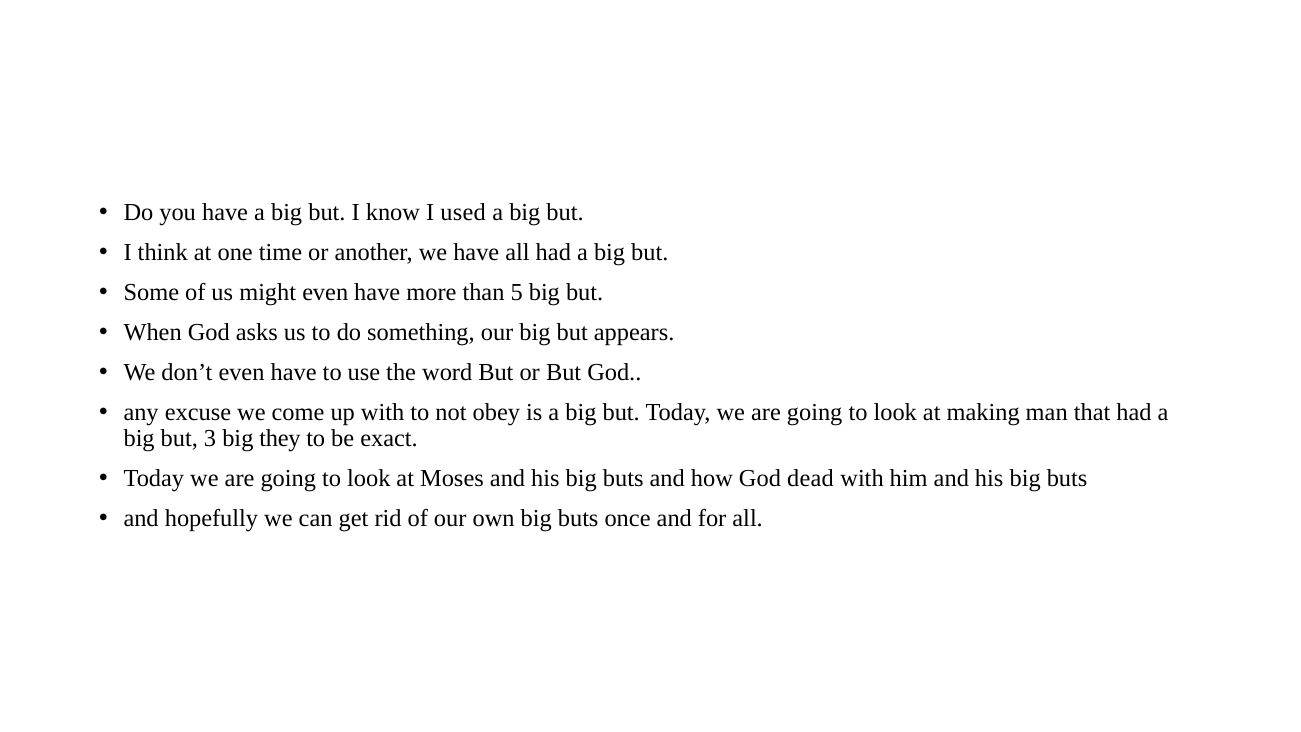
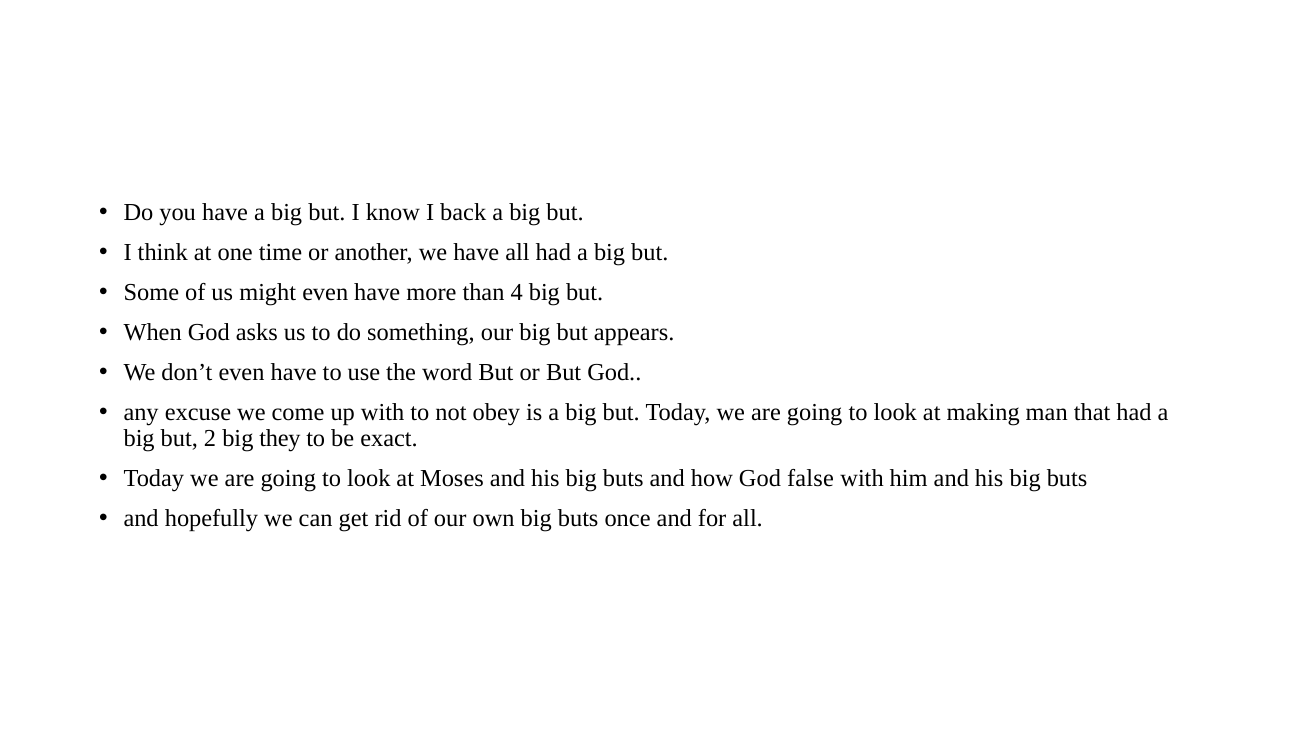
used: used -> back
5: 5 -> 4
3: 3 -> 2
dead: dead -> false
